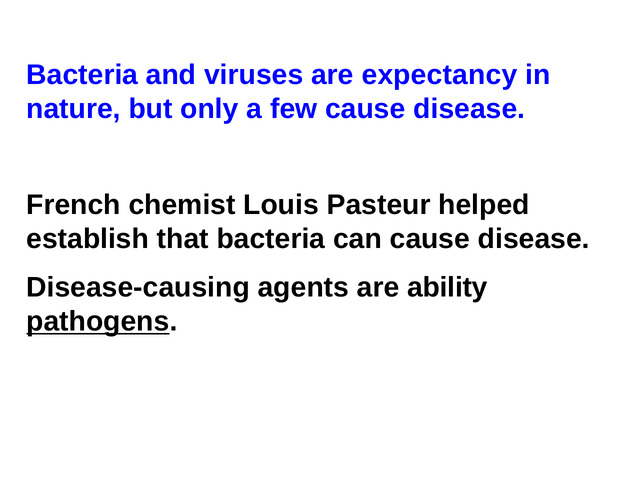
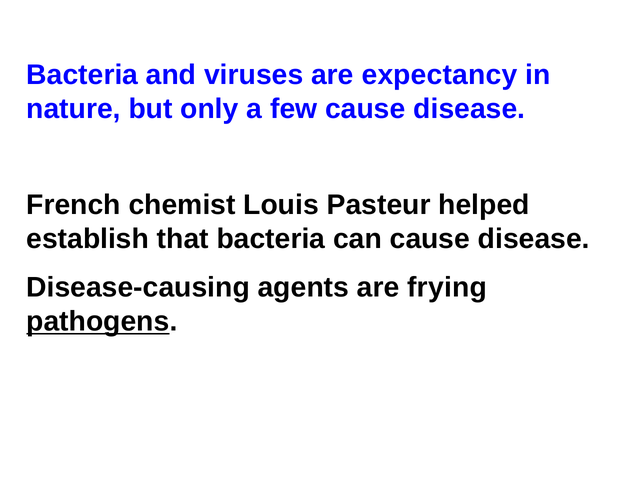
ability: ability -> frying
